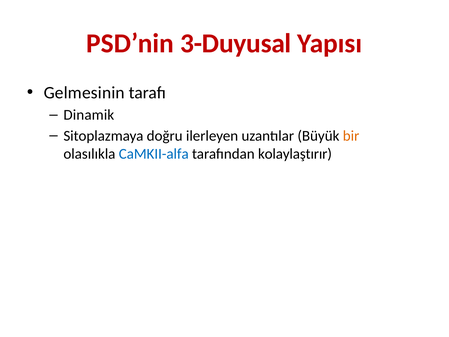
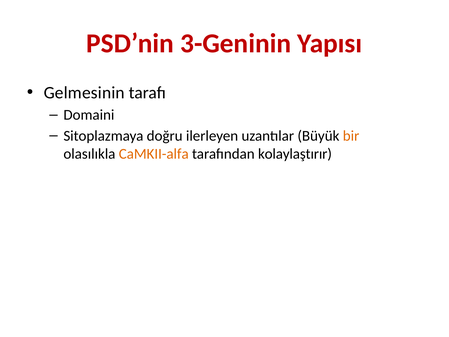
3-Duyusal: 3-Duyusal -> 3-Geninin
Dinamik: Dinamik -> Domaini
CaMKII-alfa colour: blue -> orange
